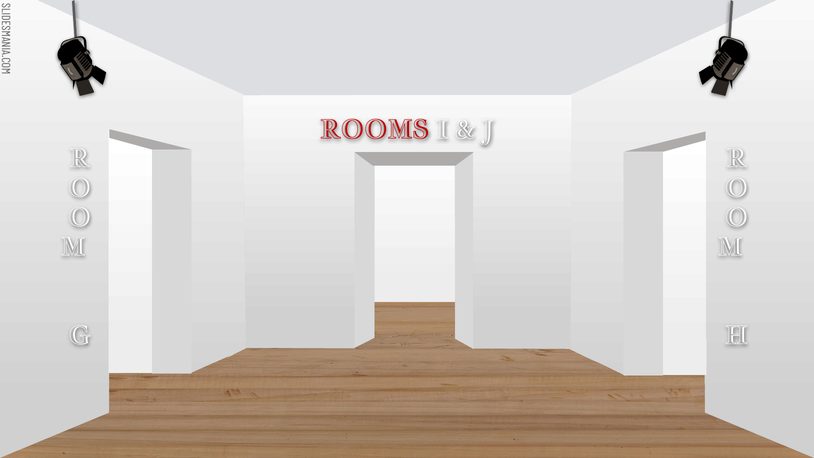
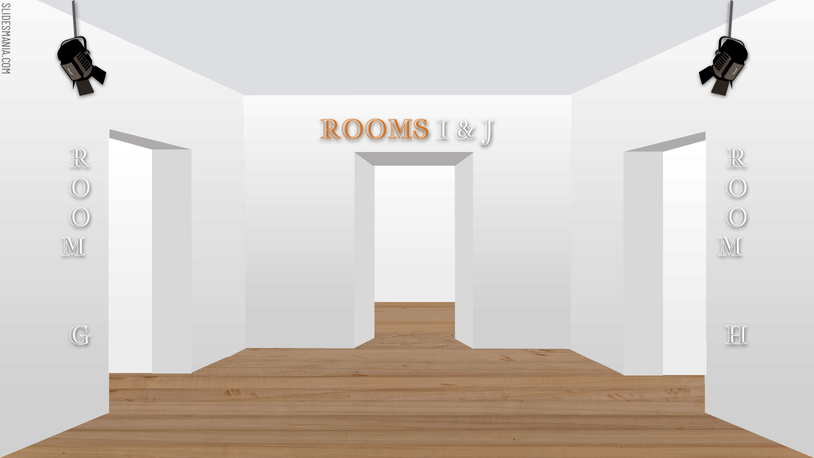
ROOMS colour: red -> orange
